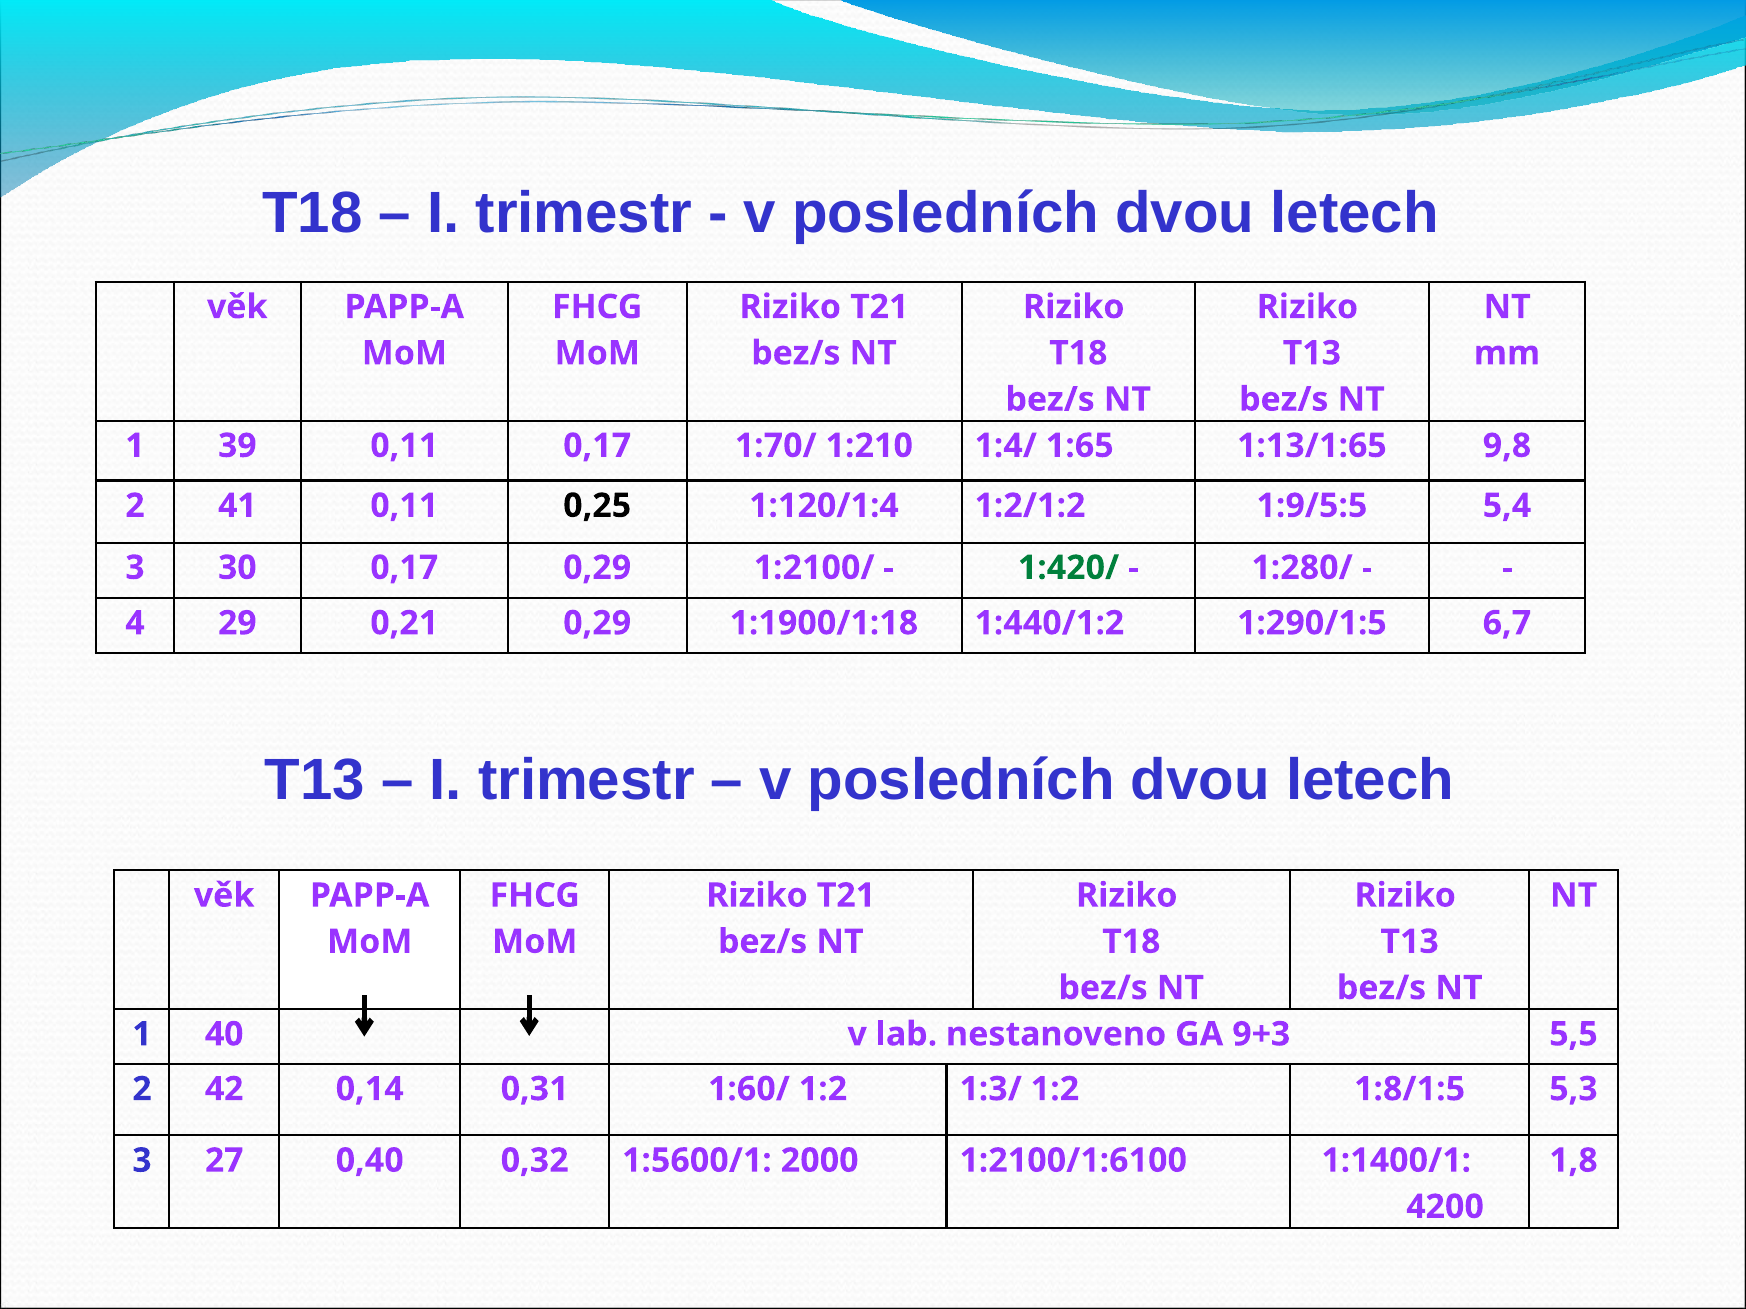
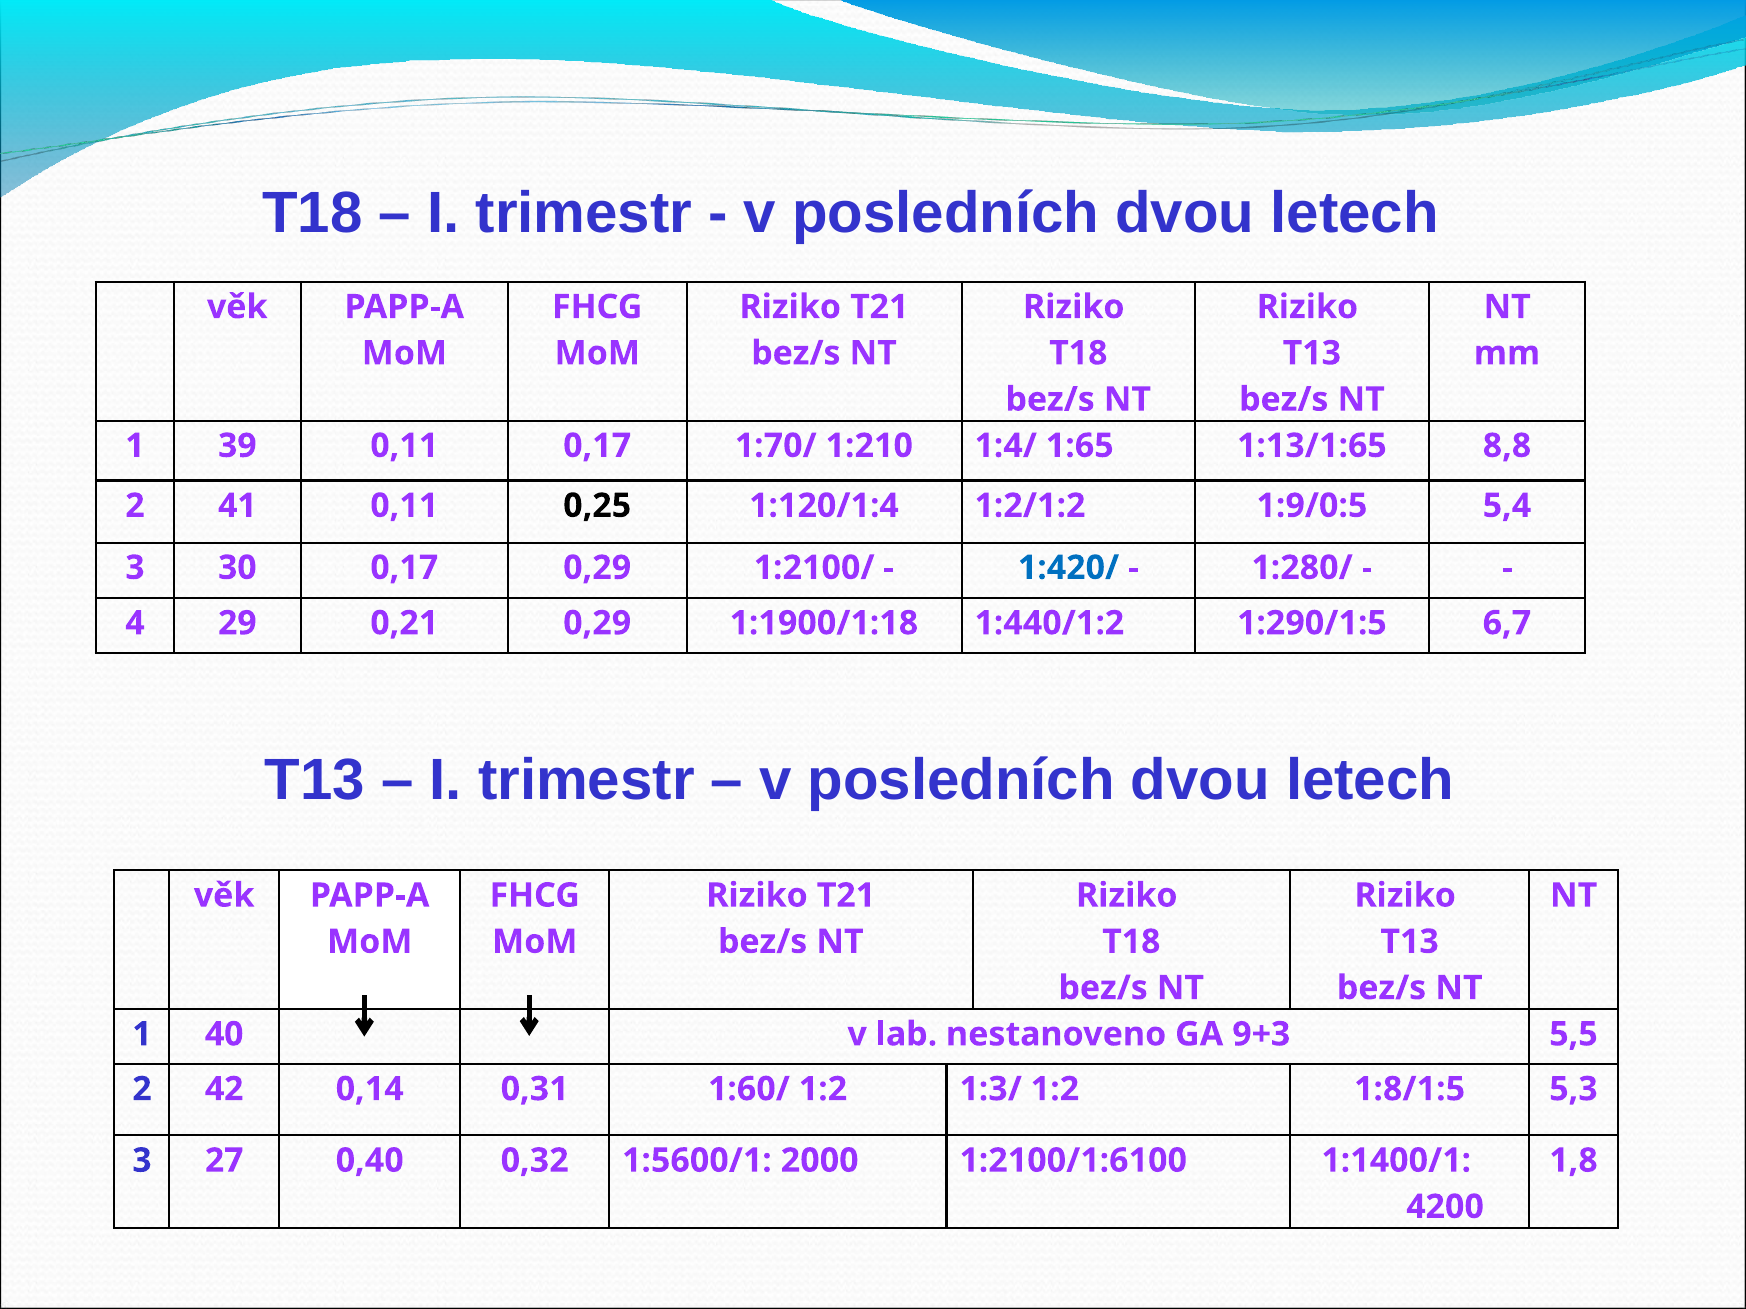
9,8: 9,8 -> 8,8
1:9/5:5: 1:9/5:5 -> 1:9/0:5
1:420/ colour: green -> blue
